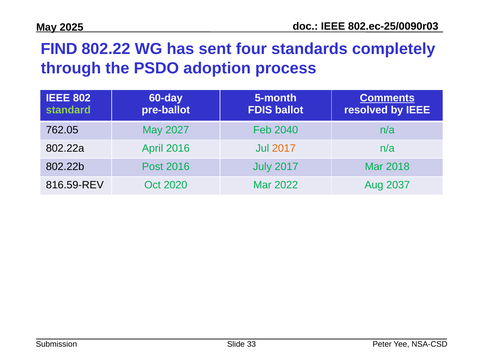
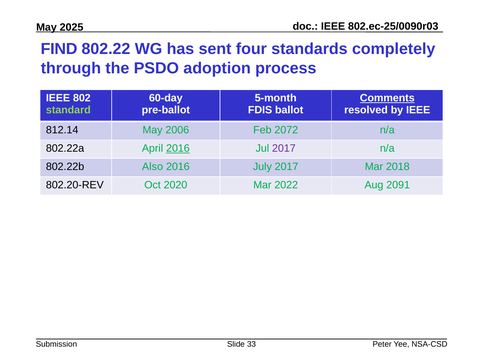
762.05: 762.05 -> 812.14
2027: 2027 -> 2006
2040: 2040 -> 2072
2016 at (178, 148) underline: none -> present
2017 at (284, 148) colour: orange -> purple
Post: Post -> Also
816.59-REV: 816.59-REV -> 802.20-REV
2037: 2037 -> 2091
